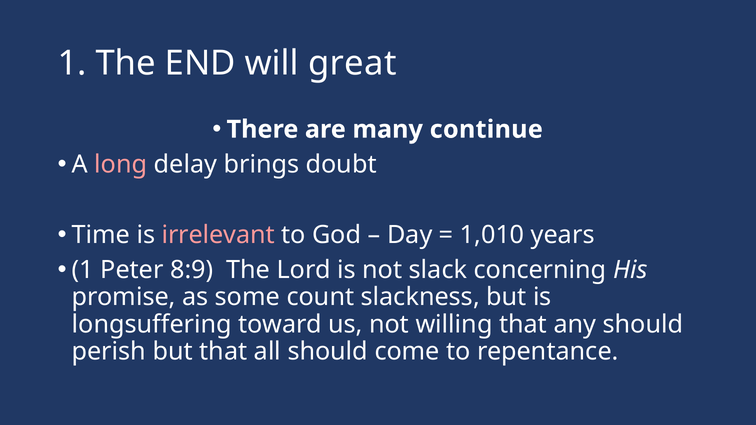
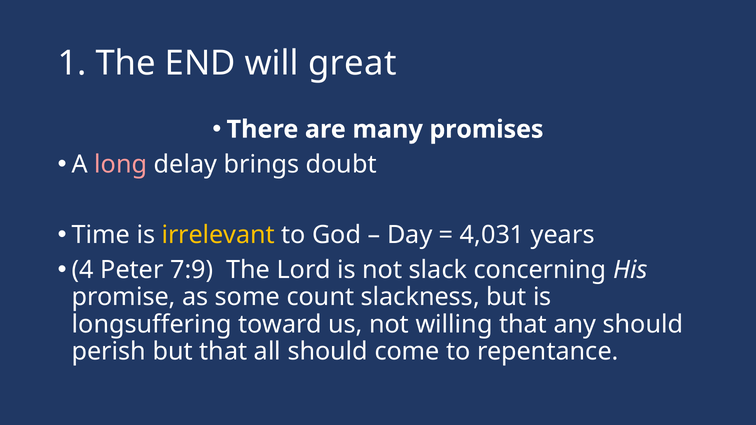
continue: continue -> promises
irrelevant colour: pink -> yellow
1,010: 1,010 -> 4,031
1 at (83, 270): 1 -> 4
8:9: 8:9 -> 7:9
